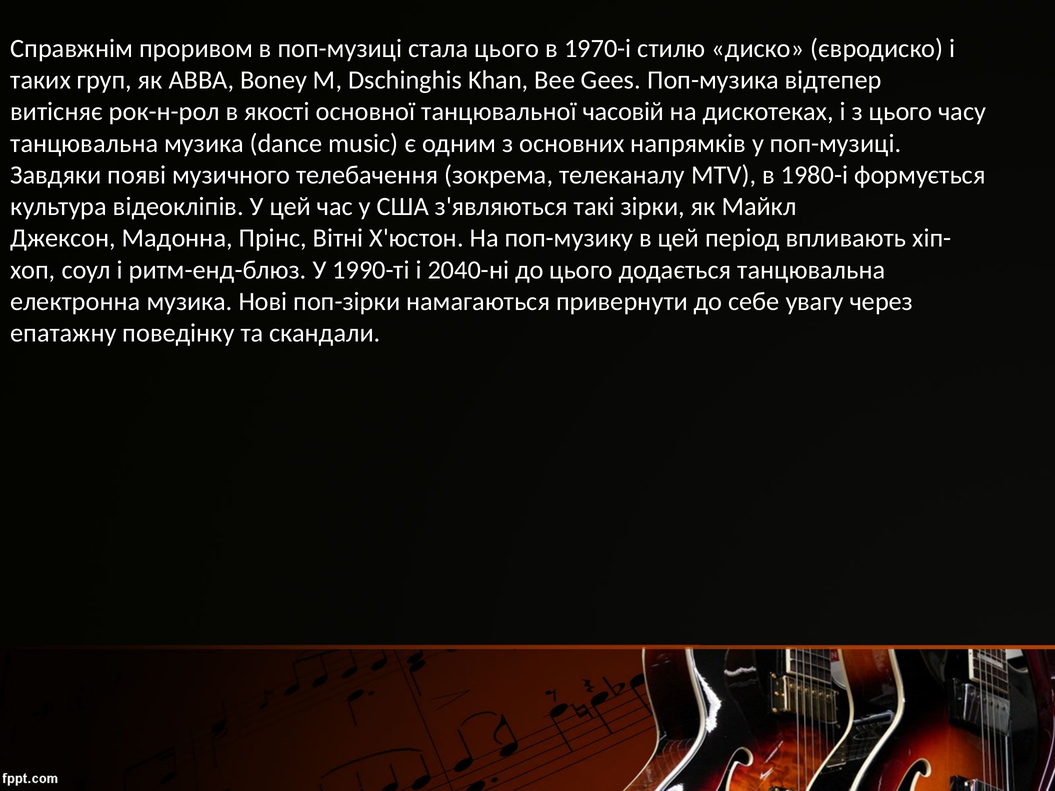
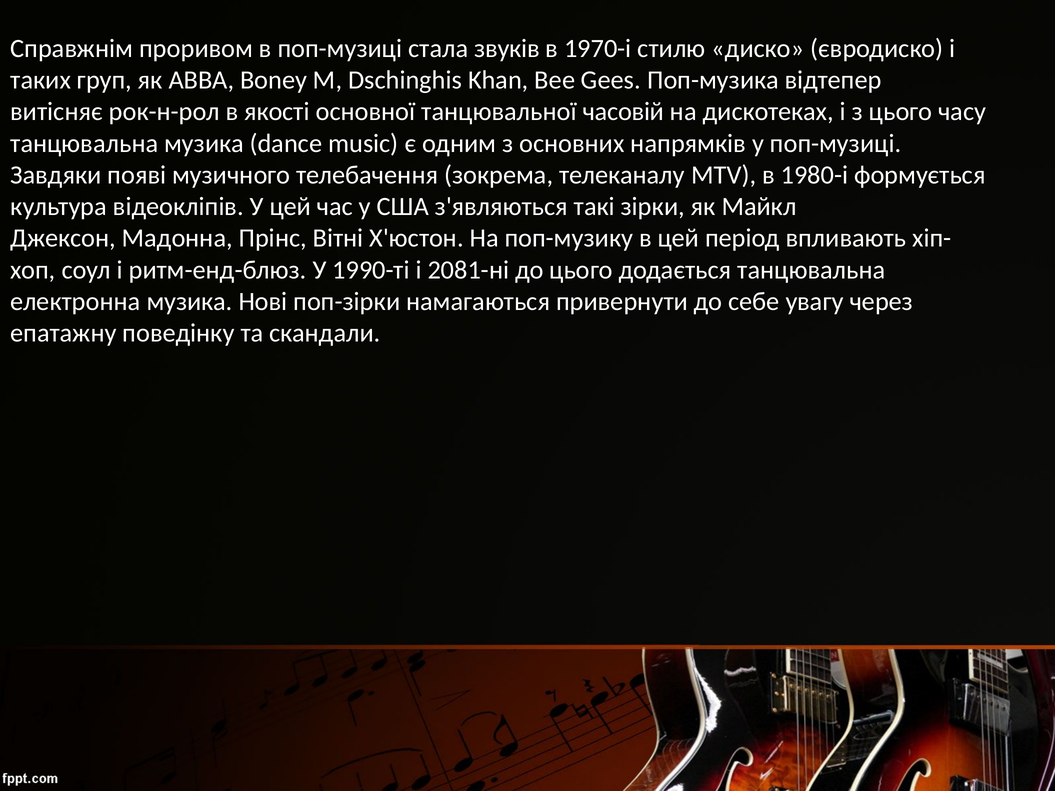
стала цього: цього -> звуків
2040-ні: 2040-ні -> 2081-ні
